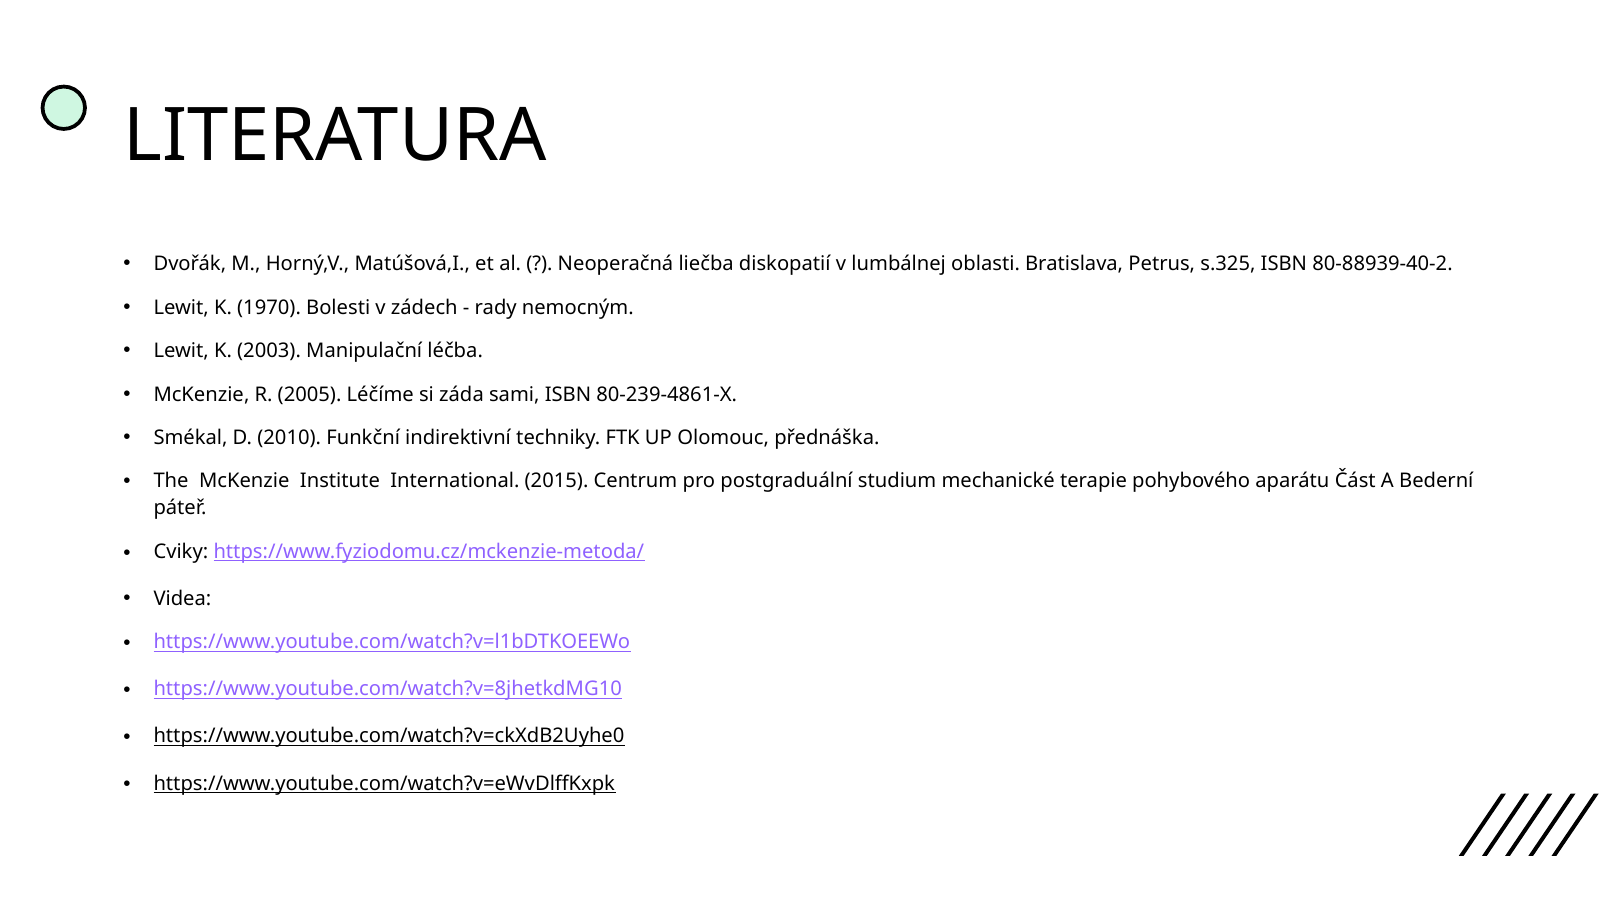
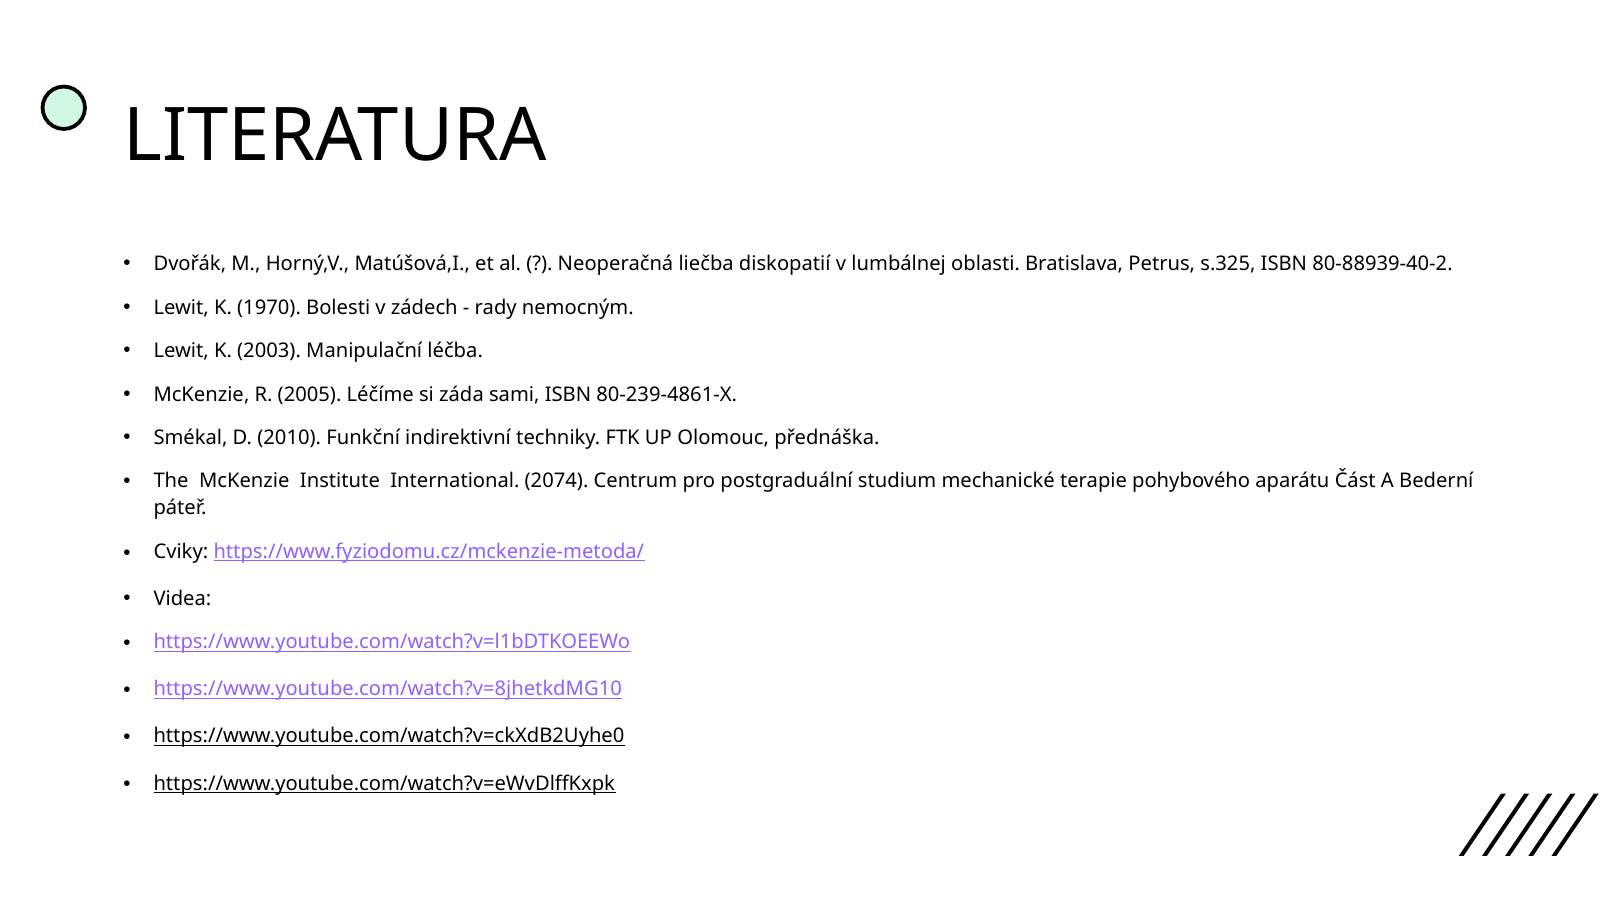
2015: 2015 -> 2074
